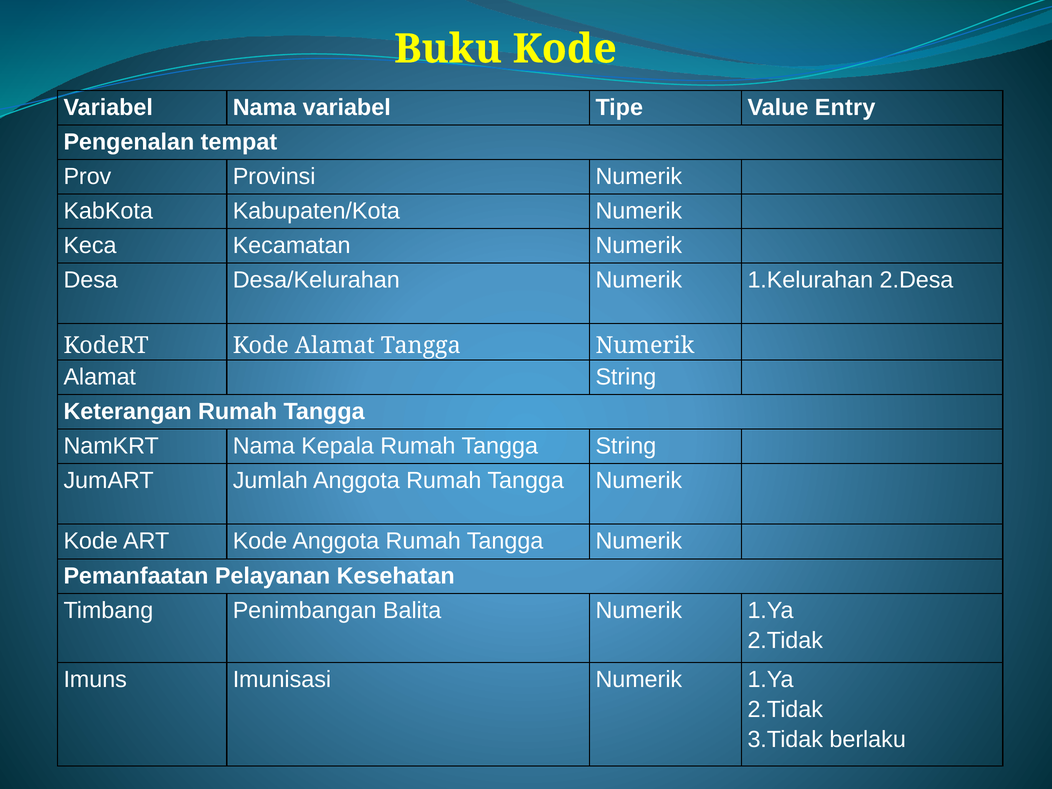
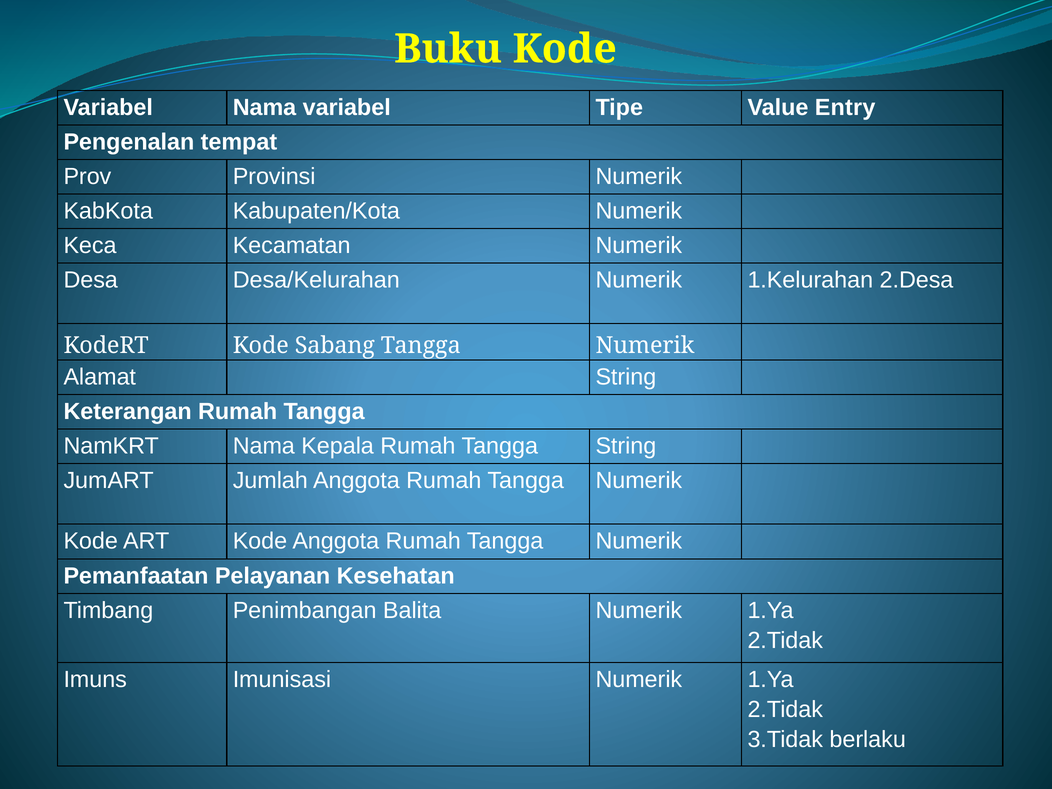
Kode Alamat: Alamat -> Sabang
